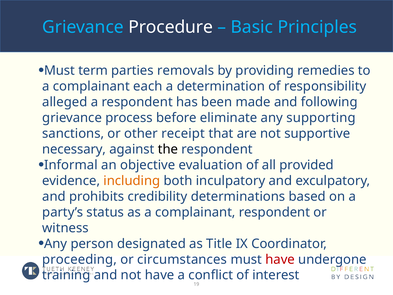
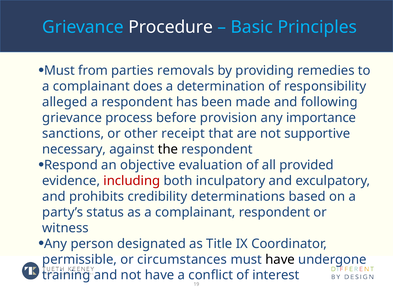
term: term -> from
each: each -> does
eliminate: eliminate -> provision
supporting: supporting -> importance
Informal: Informal -> Respond
including colour: orange -> red
proceeding: proceeding -> permissible
have at (280, 259) colour: red -> black
